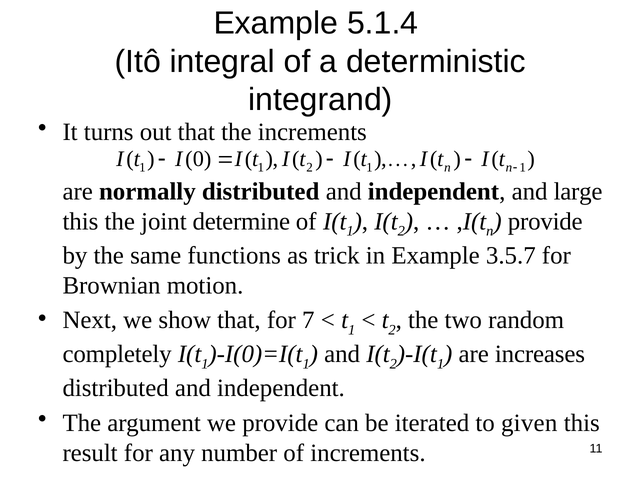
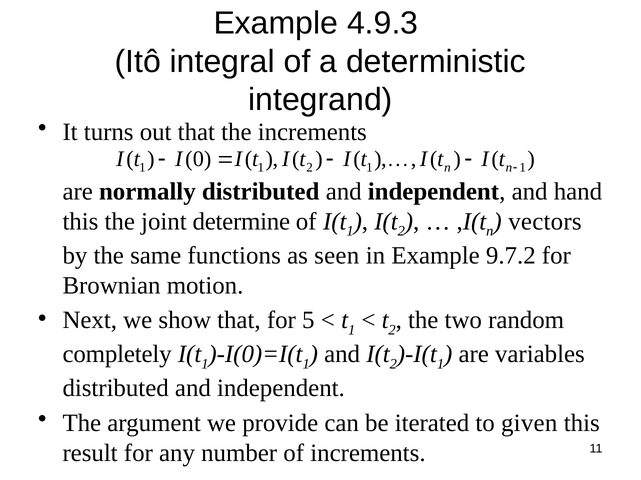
5.1.4: 5.1.4 -> 4.9.3
large: large -> hand
provide at (545, 222): provide -> vectors
trick: trick -> seen
3.5.7: 3.5.7 -> 9.7.2
7: 7 -> 5
increases: increases -> variables
